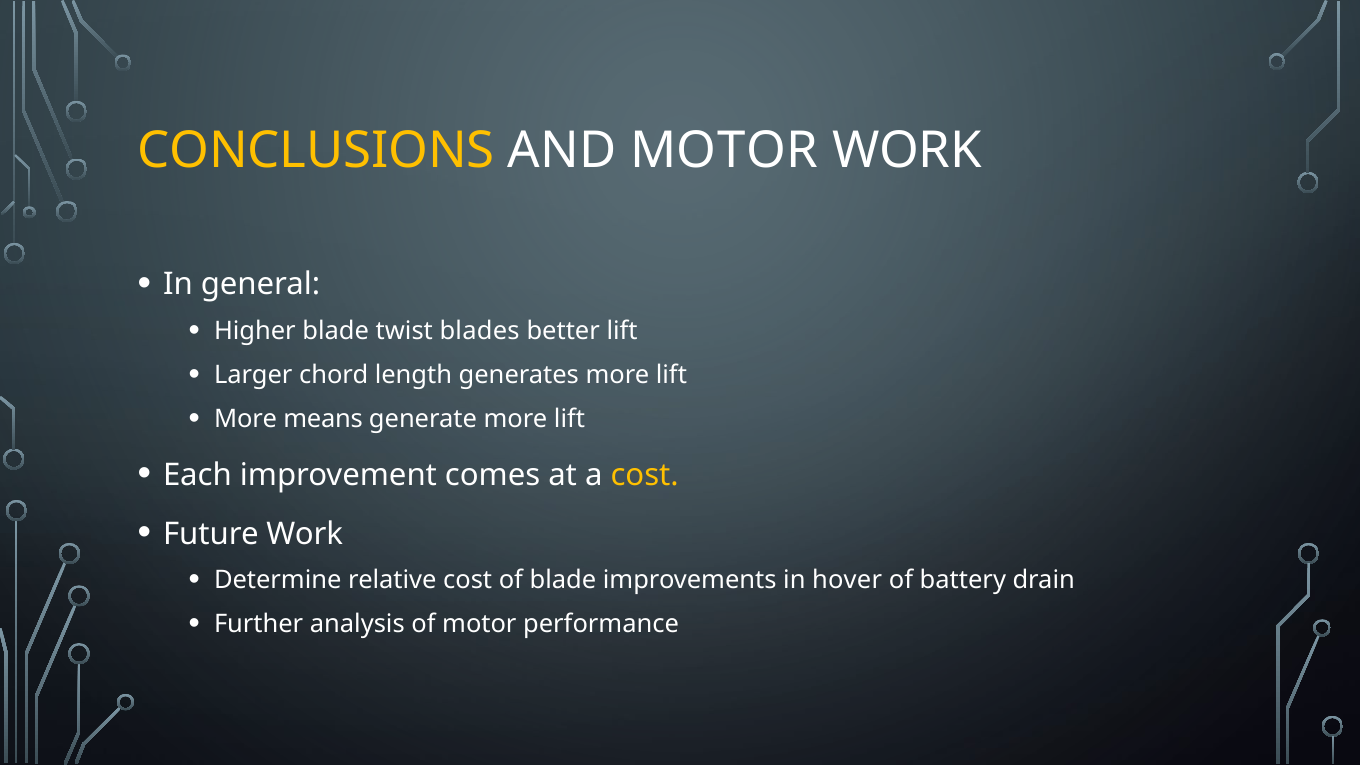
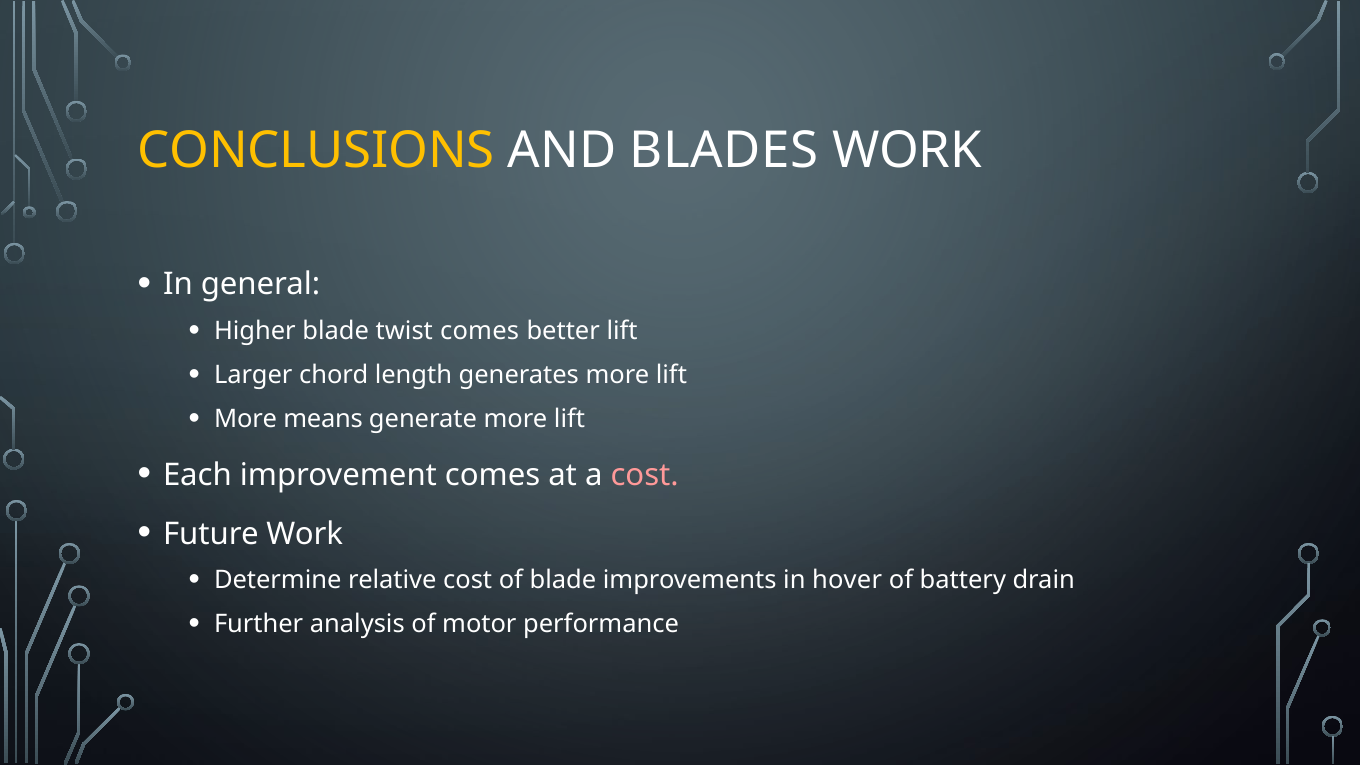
AND MOTOR: MOTOR -> BLADES
twist blades: blades -> comes
cost at (645, 475) colour: yellow -> pink
